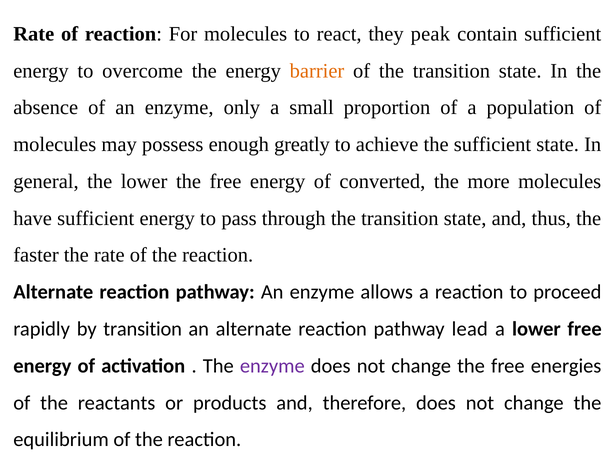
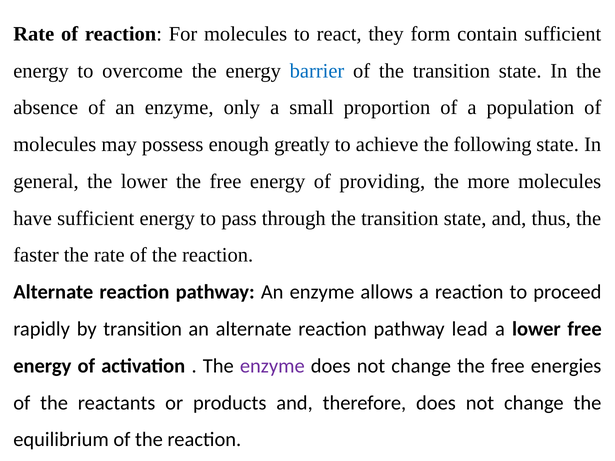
peak: peak -> form
barrier colour: orange -> blue
the sufficient: sufficient -> following
converted: converted -> providing
